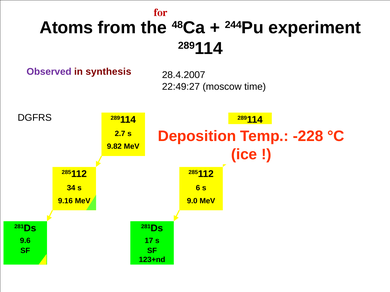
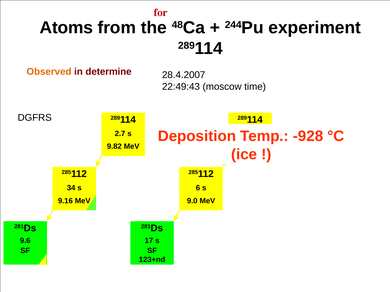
Observed colour: purple -> orange
synthesis: synthesis -> determine
22:49:27: 22:49:27 -> 22:49:43
-228: -228 -> -928
